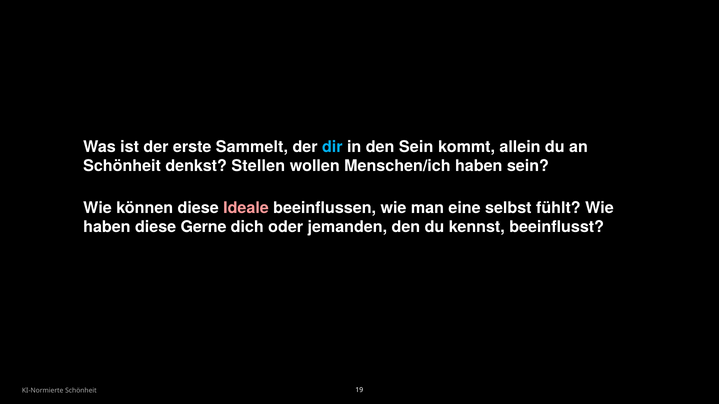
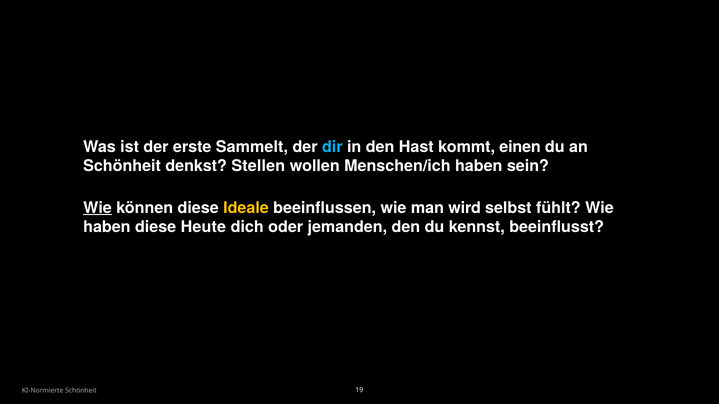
den Sein: Sein -> Hast
allein: allein -> einen
Wie at (98, 208) underline: none -> present
Ideale colour: pink -> yellow
eine: eine -> wird
Gerne: Gerne -> Heute
